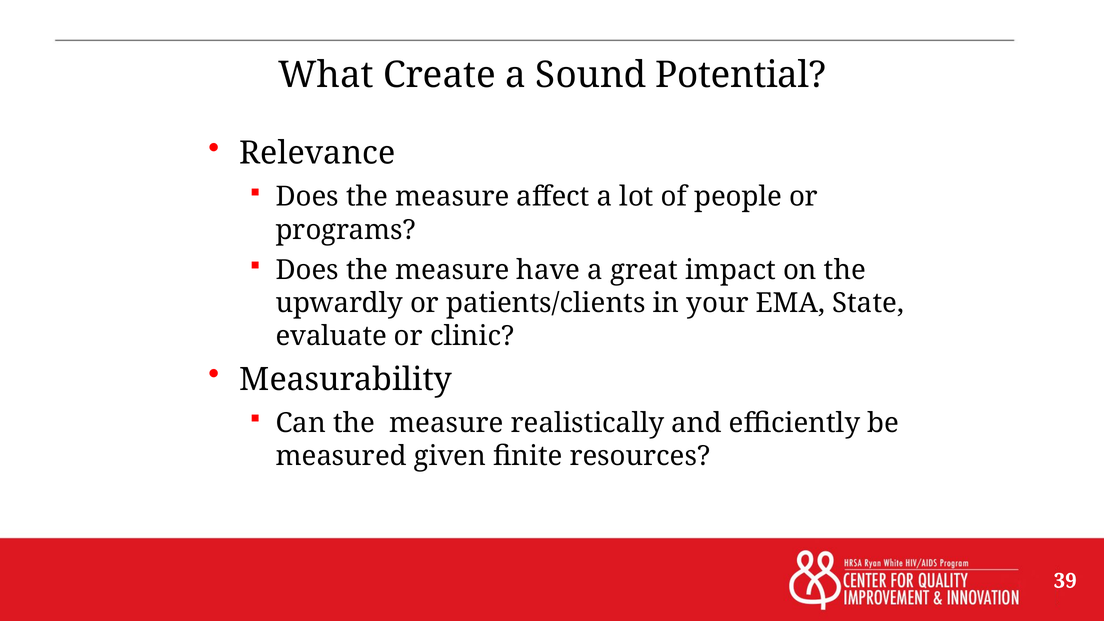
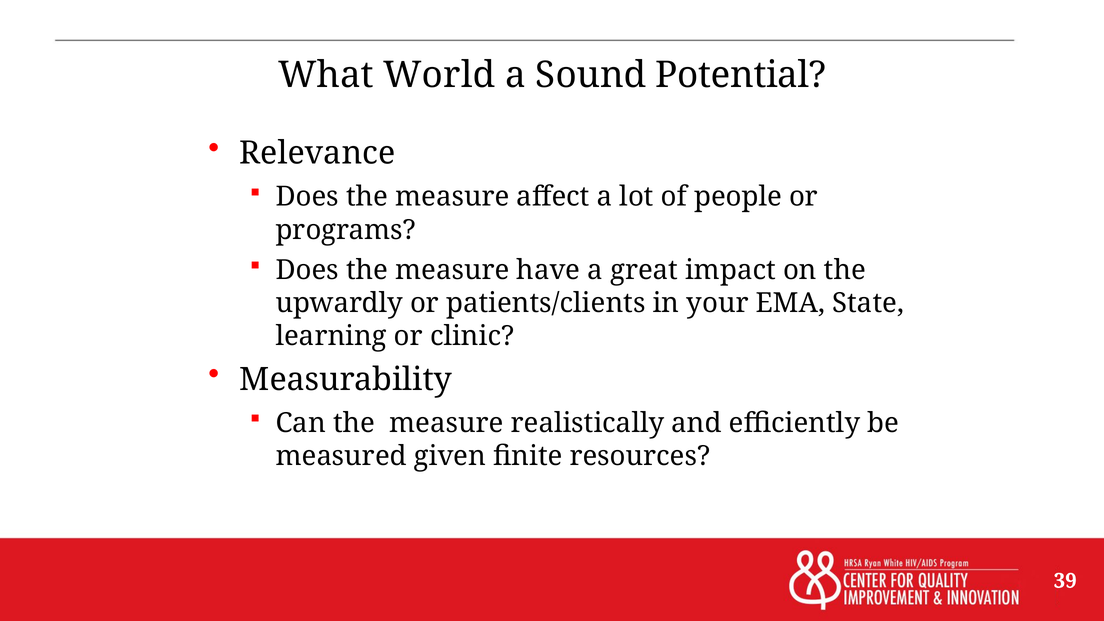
Create: Create -> World
evaluate: evaluate -> learning
